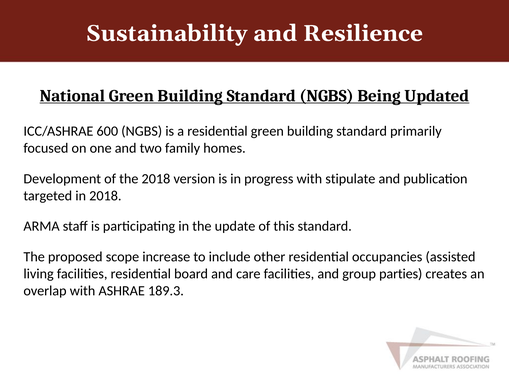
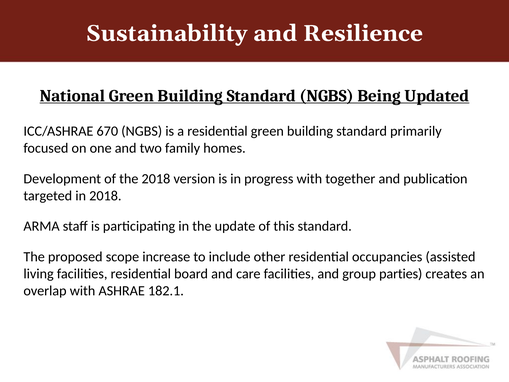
600: 600 -> 670
stipulate: stipulate -> together
189.3: 189.3 -> 182.1
